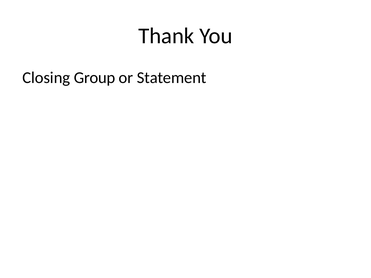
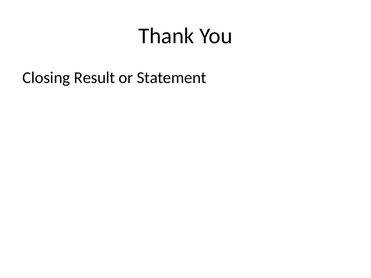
Group: Group -> Result
